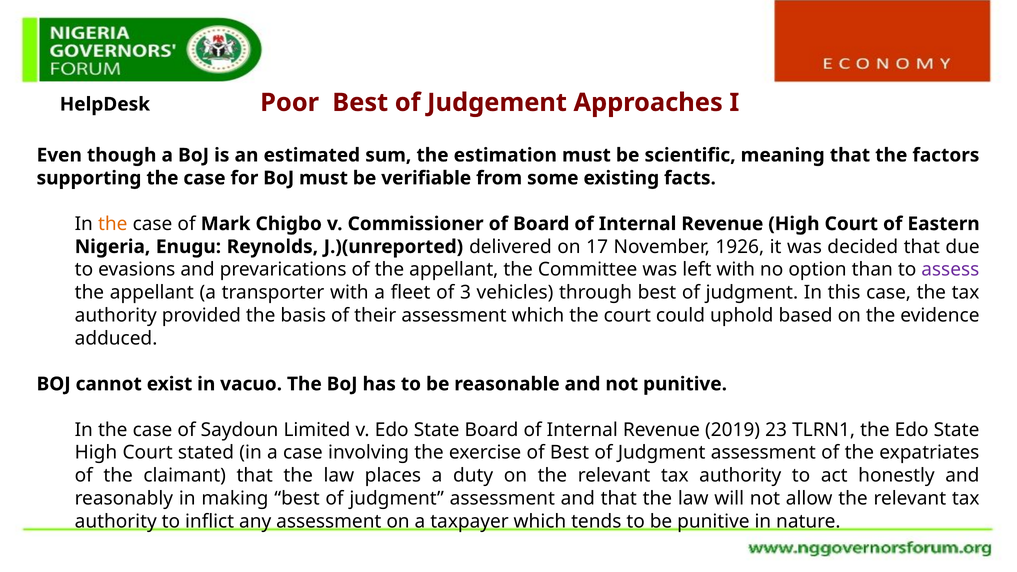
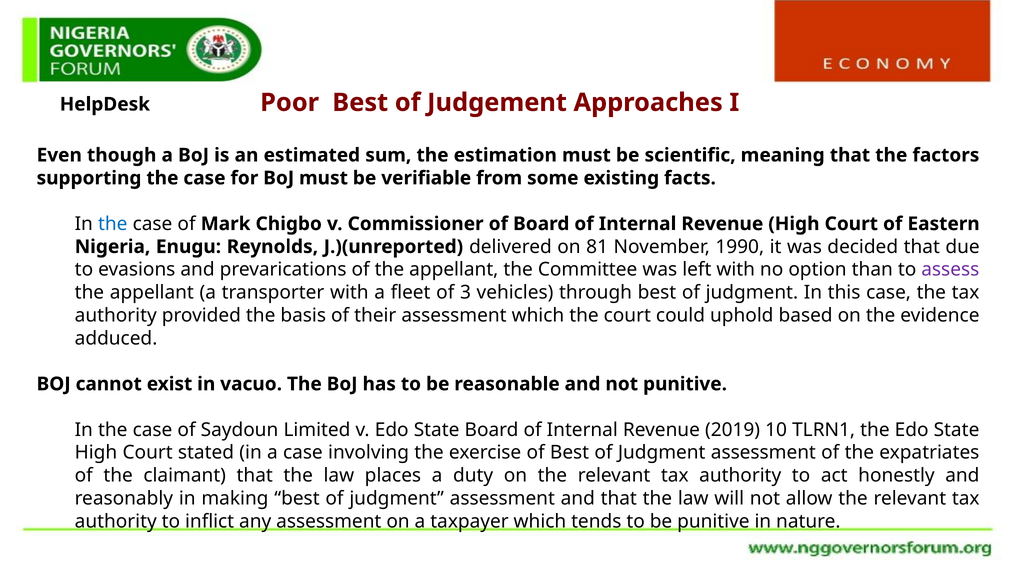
the at (113, 224) colour: orange -> blue
17: 17 -> 81
1926: 1926 -> 1990
23: 23 -> 10
